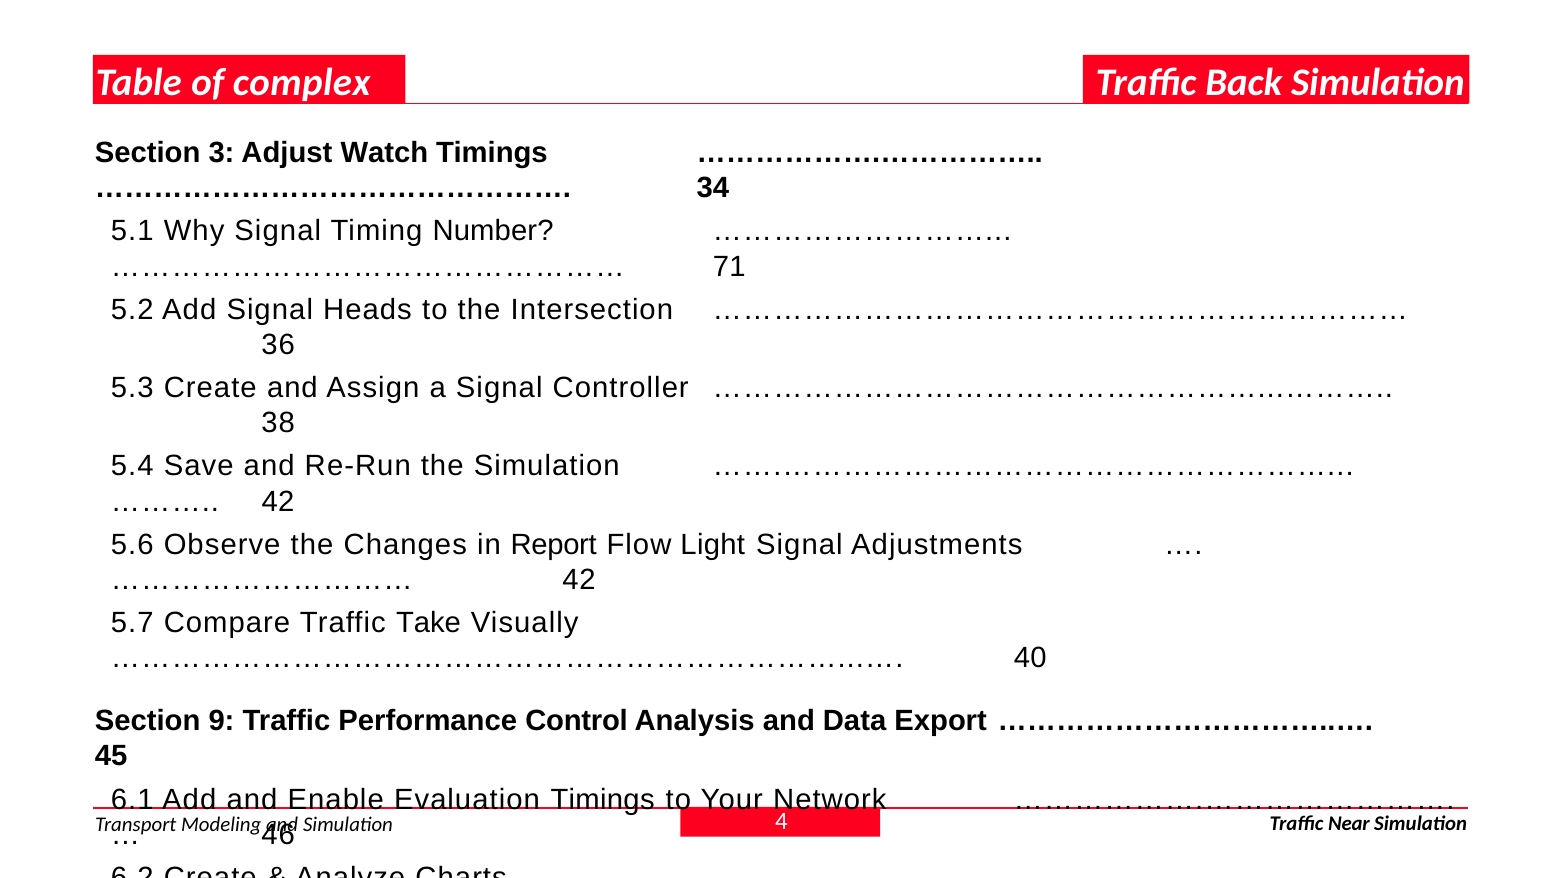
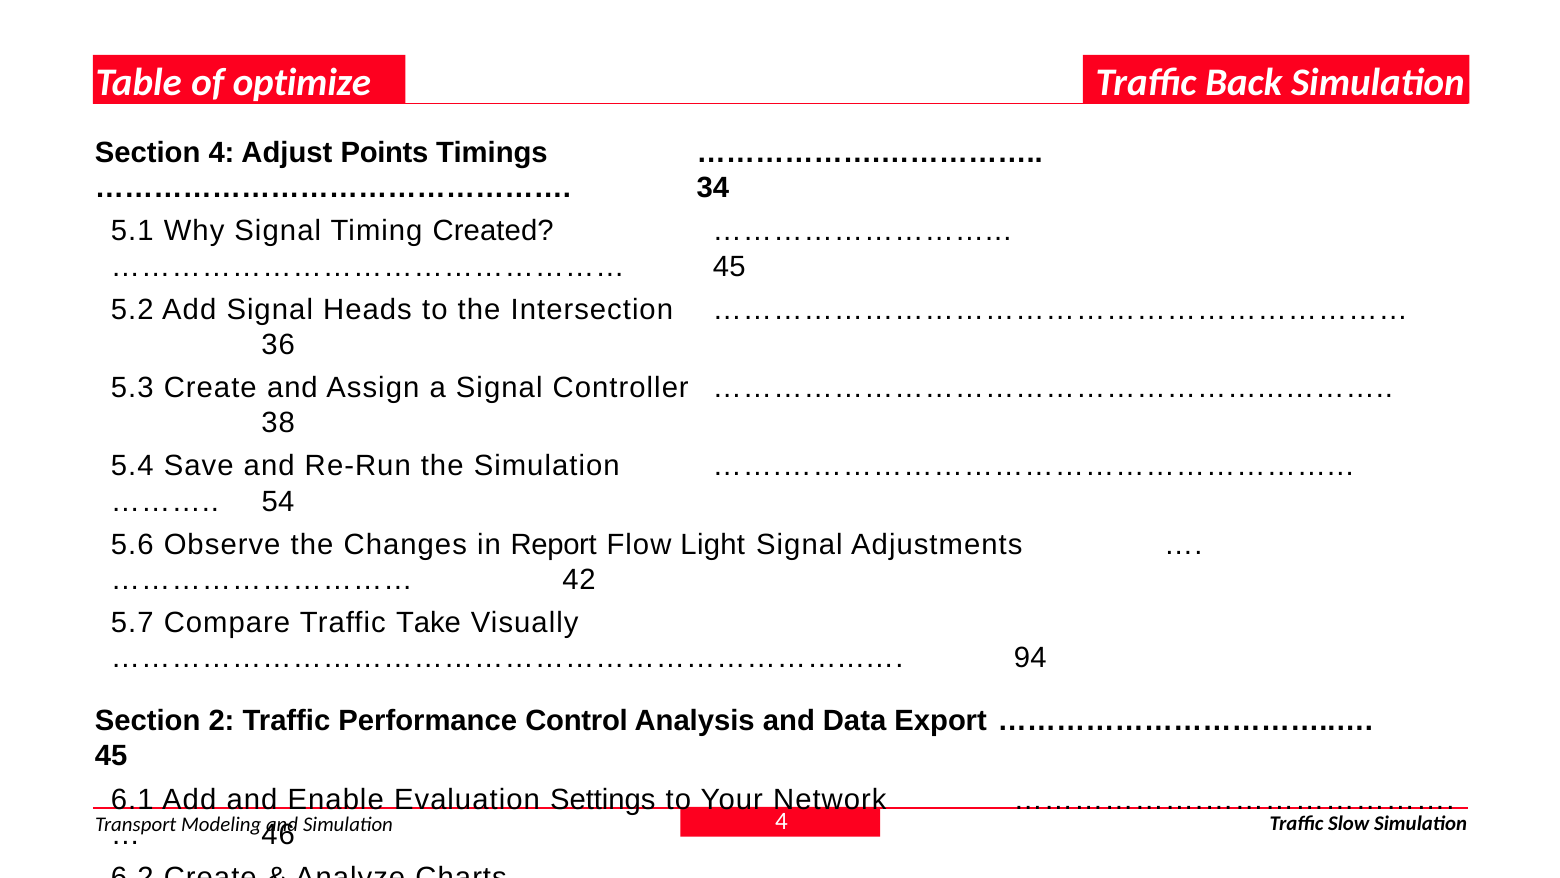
complex: complex -> optimize
Section 3: 3 -> 4
Watch: Watch -> Points
Number: Number -> Created
71 at (729, 266): 71 -> 45
42 at (278, 501): 42 -> 54
40: 40 -> 94
9: 9 -> 2
Evaluation Timings: Timings -> Settings
Near: Near -> Slow
